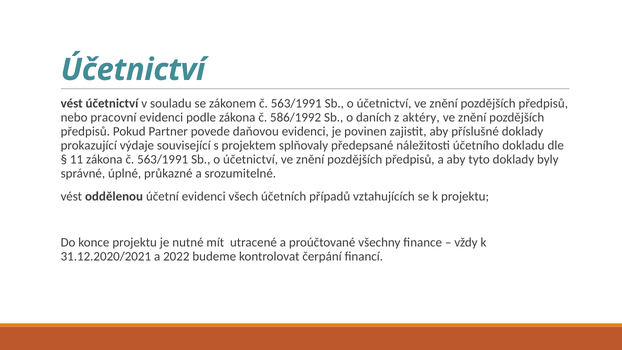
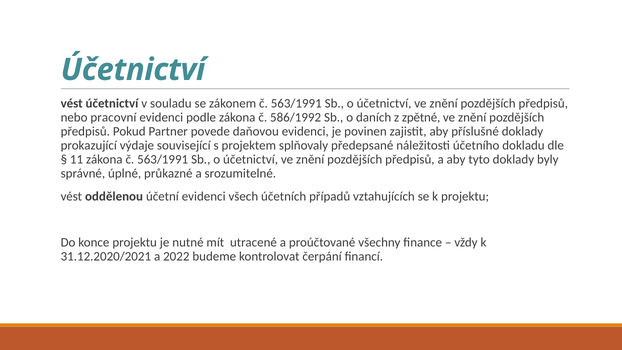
aktéry: aktéry -> zpětné
